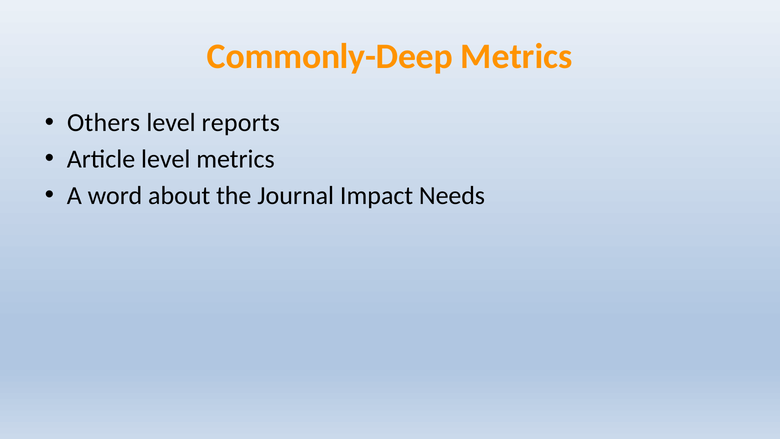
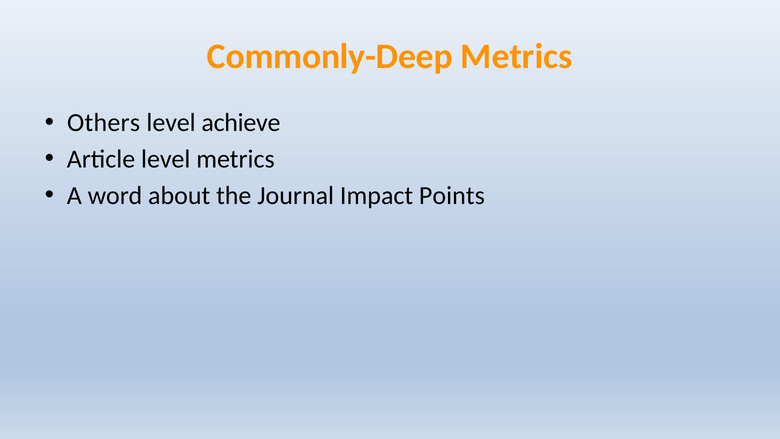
reports: reports -> achieve
Needs: Needs -> Points
